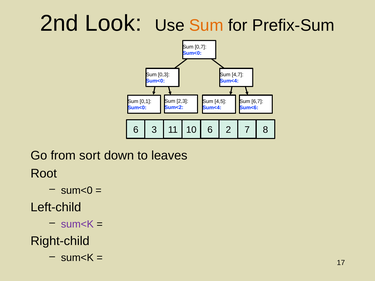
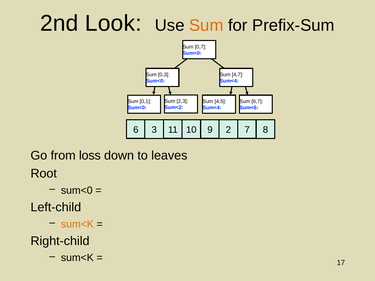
10 6: 6 -> 9
sort: sort -> loss
sum<K at (77, 224) colour: purple -> orange
